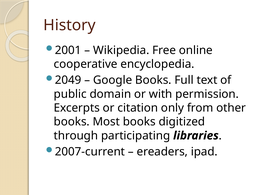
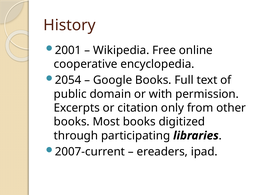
2049: 2049 -> 2054
